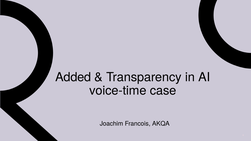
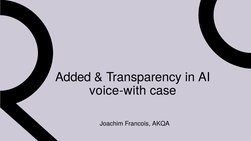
voice-time: voice-time -> voice-with
